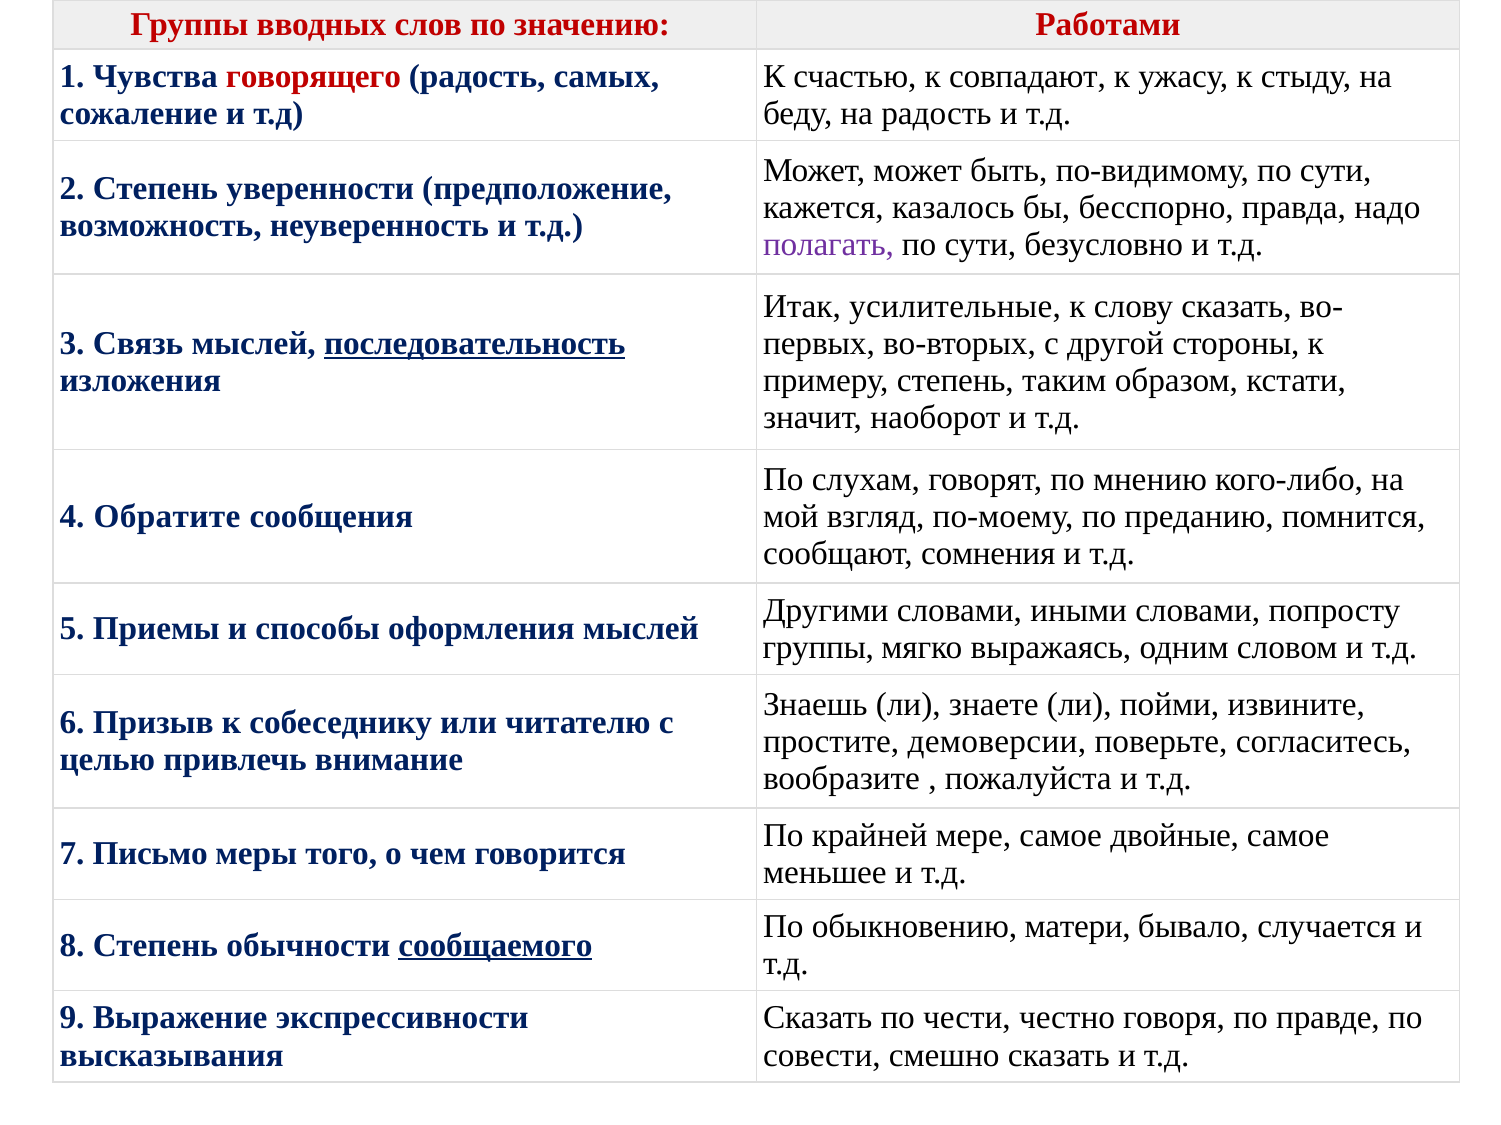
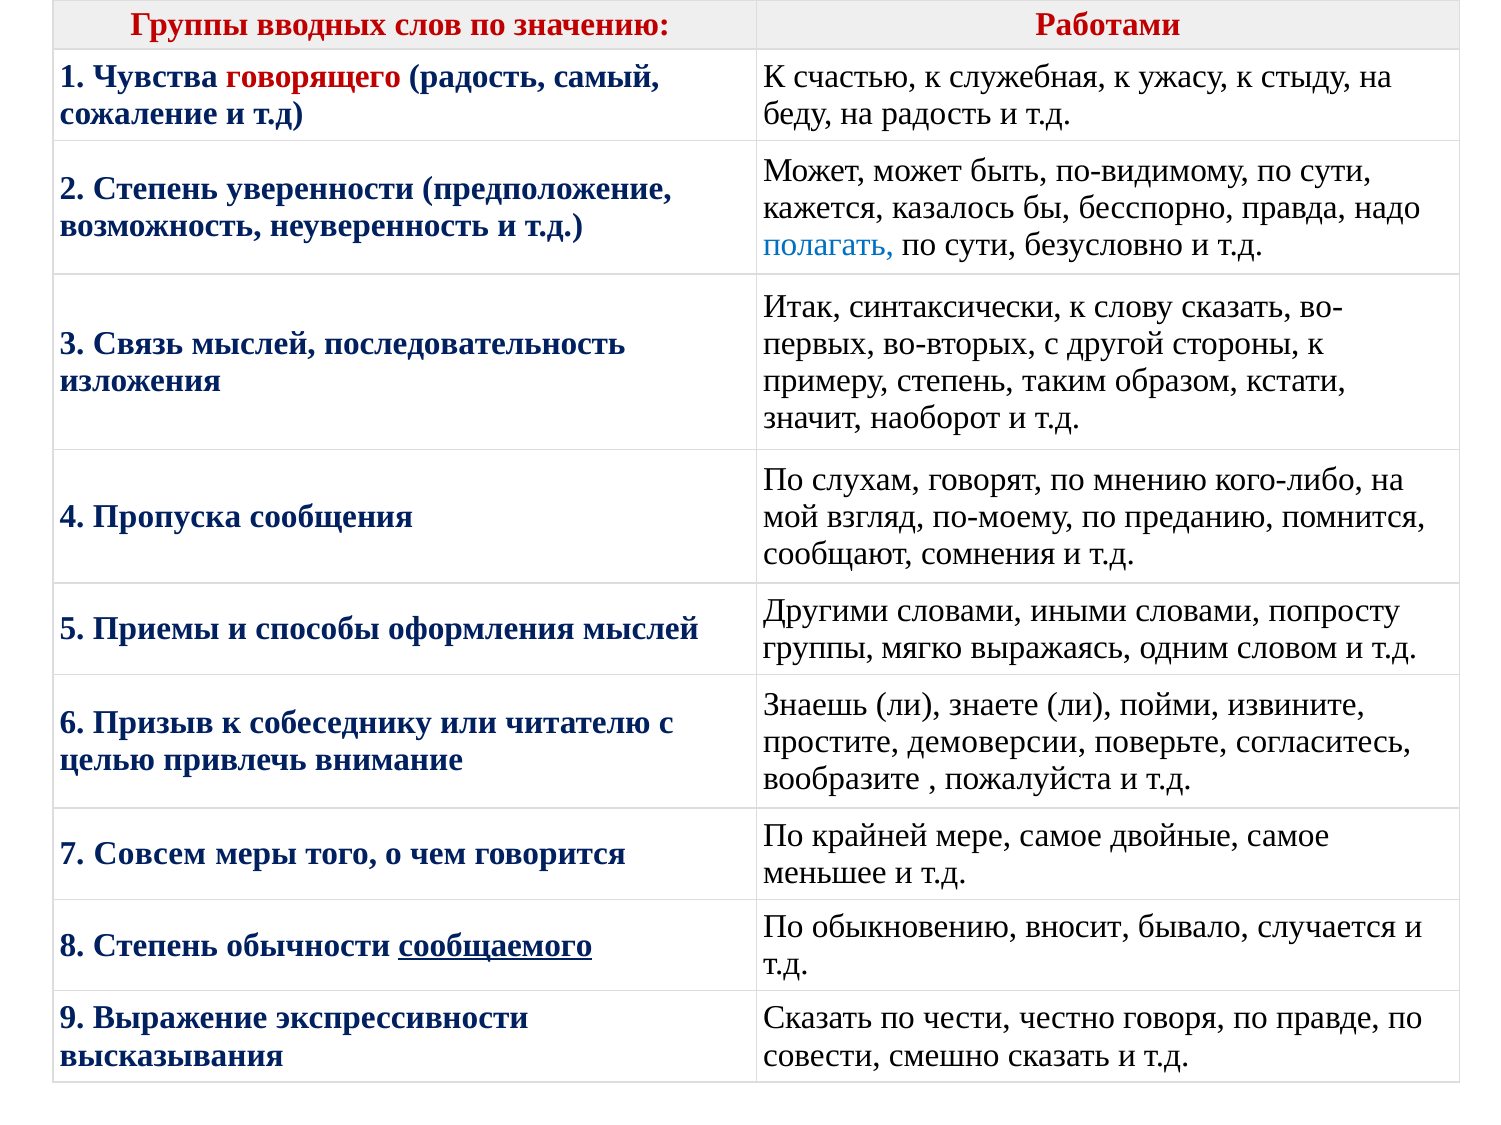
самых: самых -> самый
совпадают: совпадают -> служебная
полагать colour: purple -> blue
усилительные: усилительные -> синтаксически
последовательность underline: present -> none
Обратите: Обратите -> Пропуска
Письмо: Письмо -> Совсем
матери: матери -> вносит
